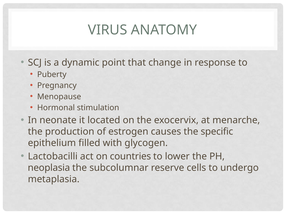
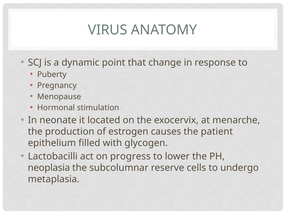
specific: specific -> patient
countries: countries -> progress
